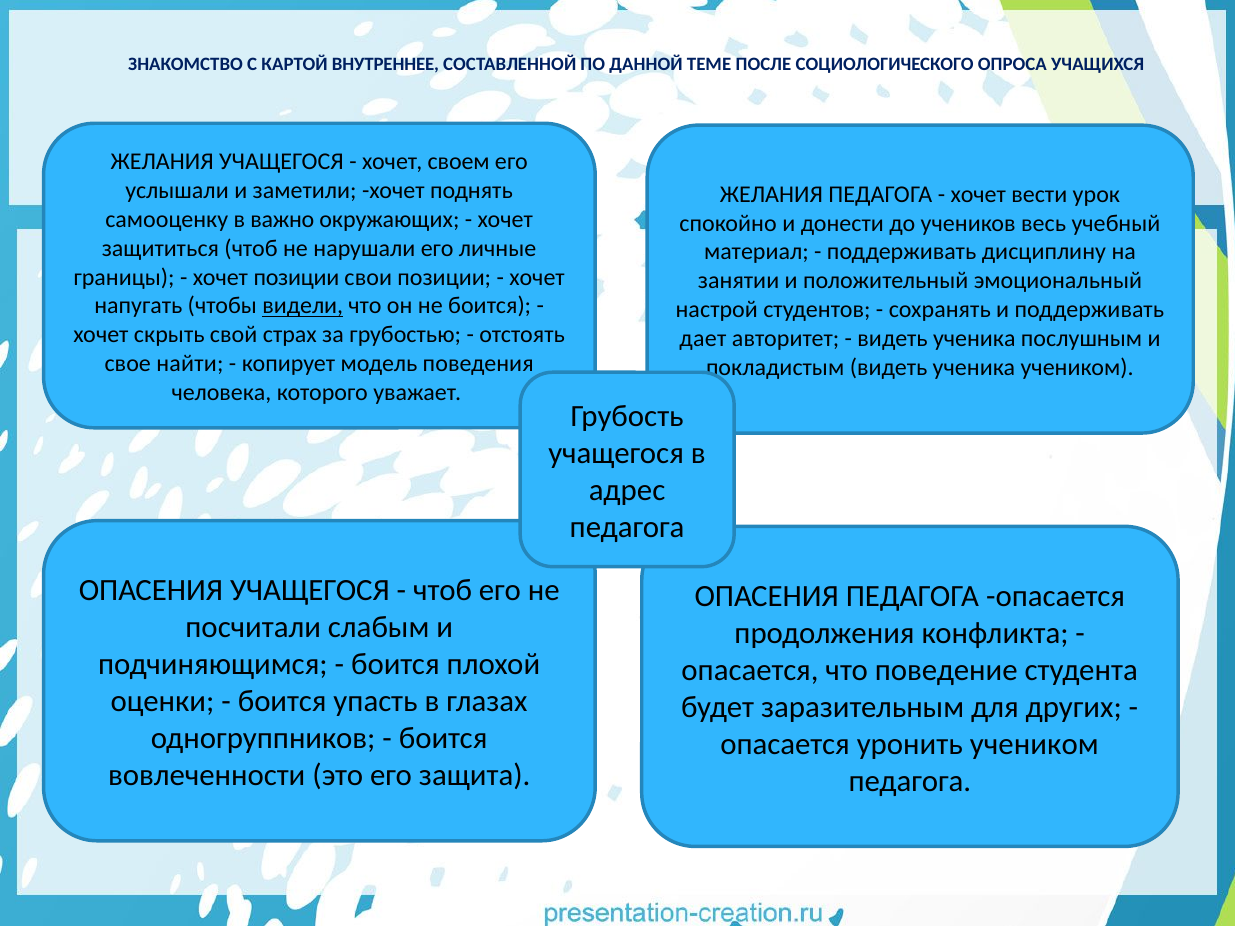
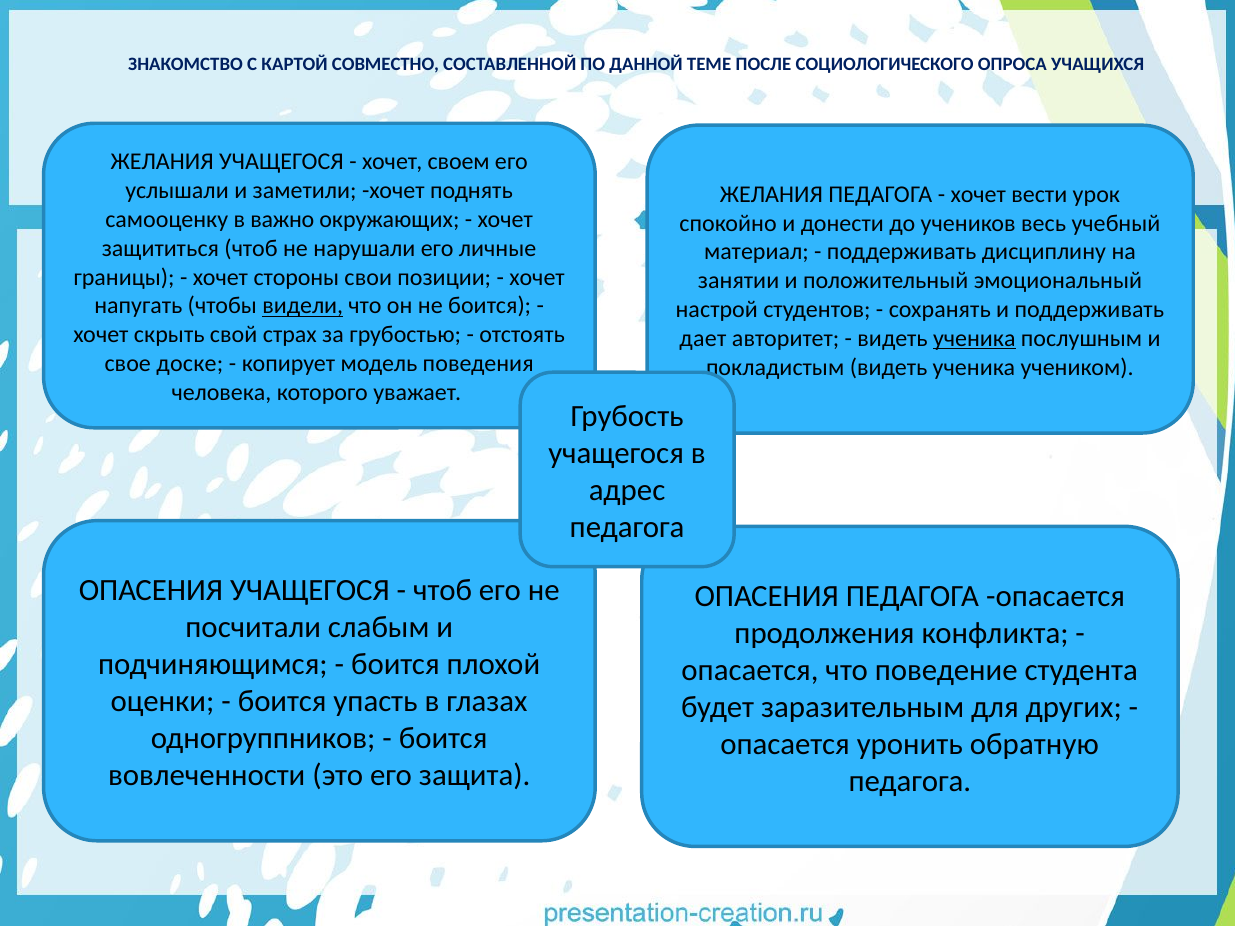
ВНУТРЕННЕЕ: ВНУТРЕННЕЕ -> СОВМЕСТНО
хочет позиции: позиции -> стороны
ученика at (974, 339) underline: none -> present
найти: найти -> доске
уронить учеником: учеником -> обратную
